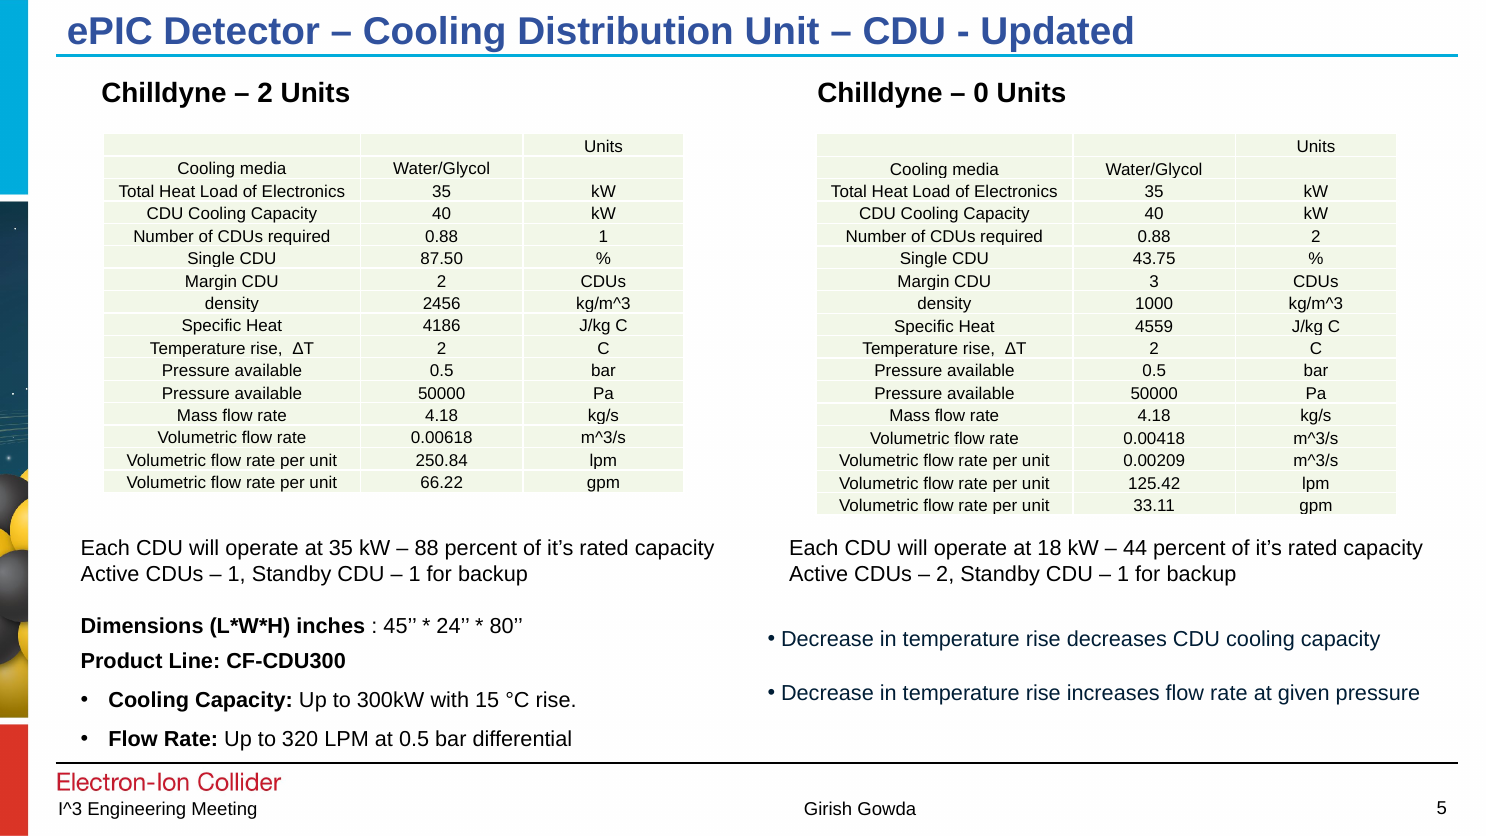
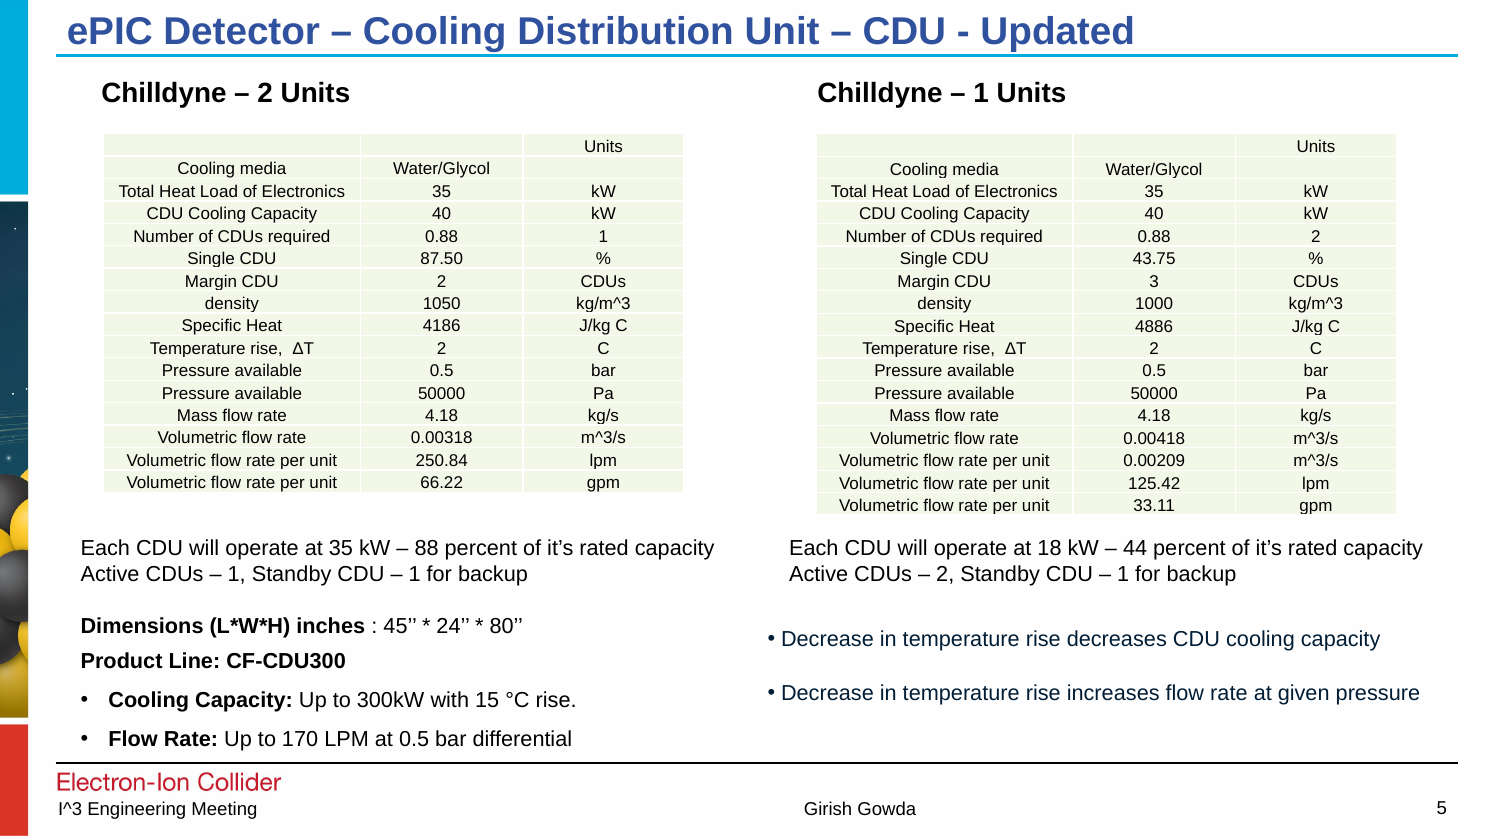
0 at (981, 93): 0 -> 1
2456: 2456 -> 1050
4559: 4559 -> 4886
0.00618: 0.00618 -> 0.00318
320: 320 -> 170
